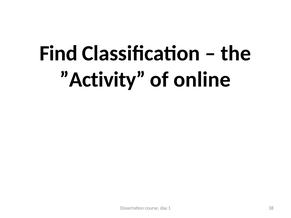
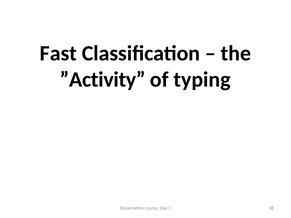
Find: Find -> Fast
online: online -> typing
